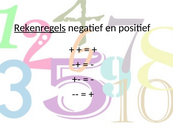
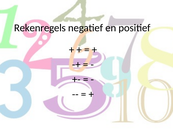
Rekenregels underline: present -> none
